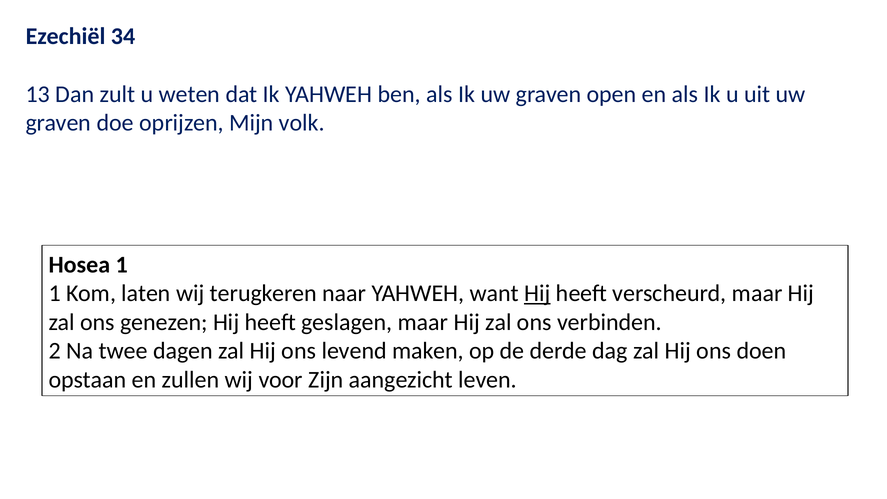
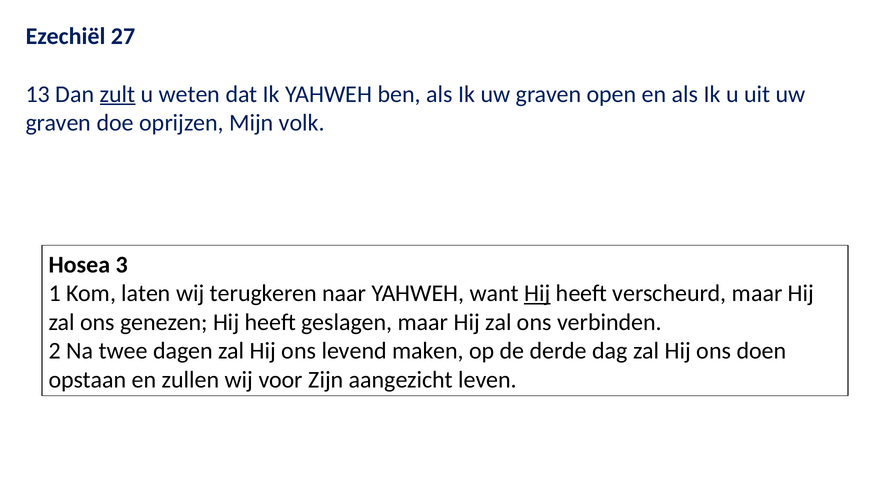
34: 34 -> 27
zult underline: none -> present
Hosea 1: 1 -> 3
